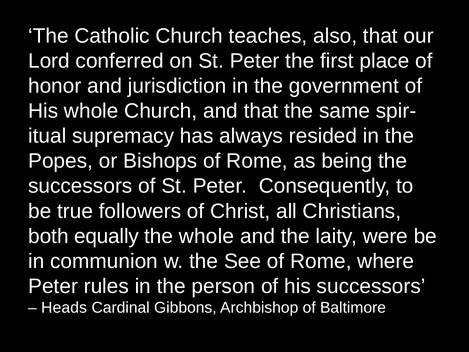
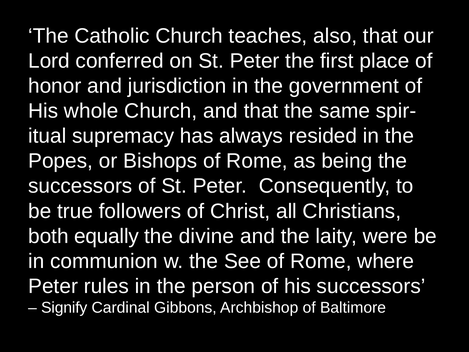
the whole: whole -> divine
Heads: Heads -> Signify
